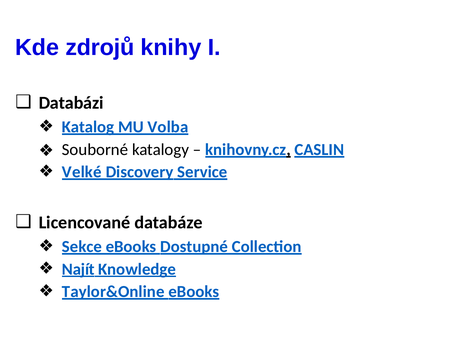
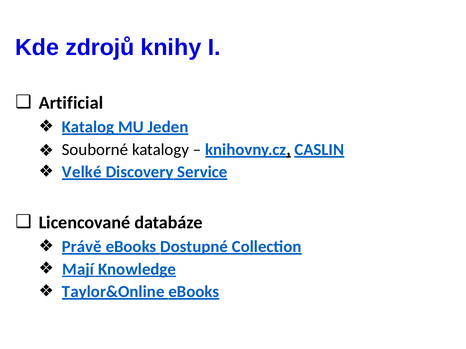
Databázi: Databázi -> Artificial
Volba: Volba -> Jeden
Sekce: Sekce -> Právě
Najít: Najít -> Mají
